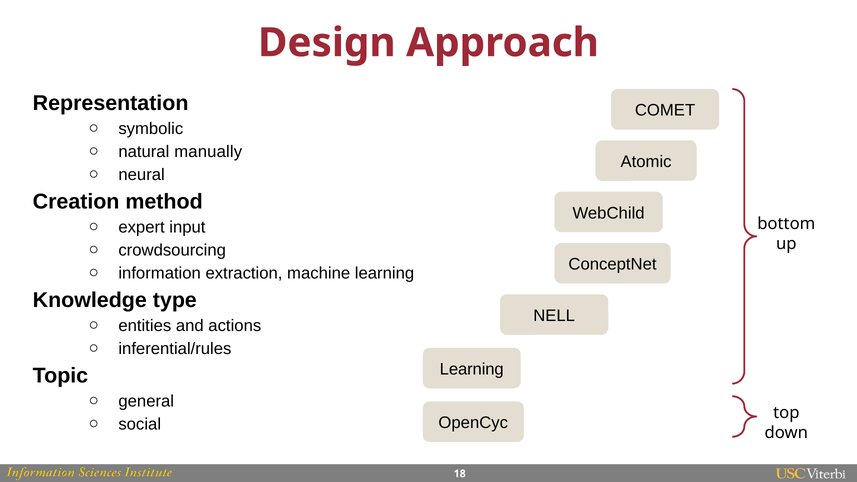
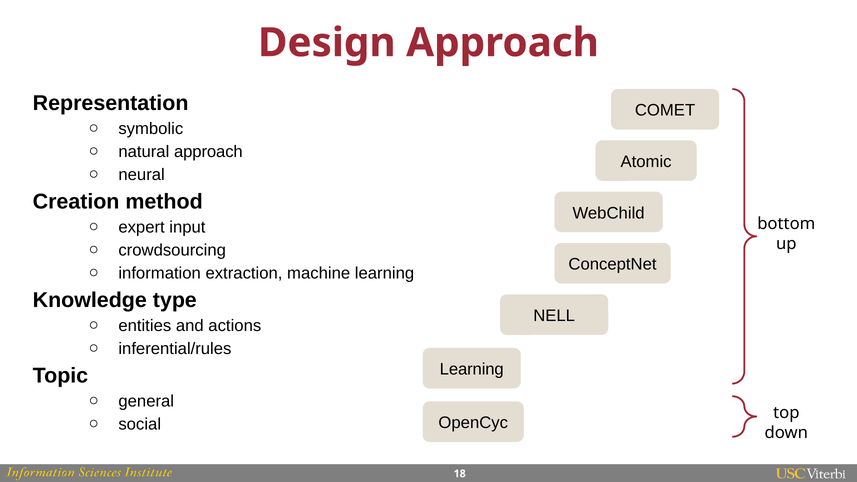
natural manually: manually -> approach
